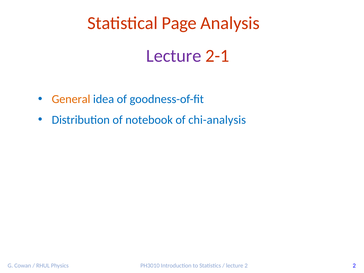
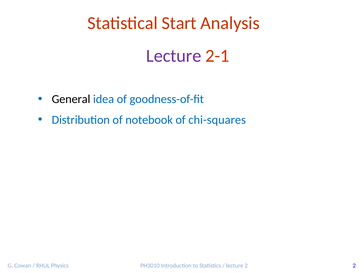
Page: Page -> Start
General colour: orange -> black
chi-analysis: chi-analysis -> chi-squares
